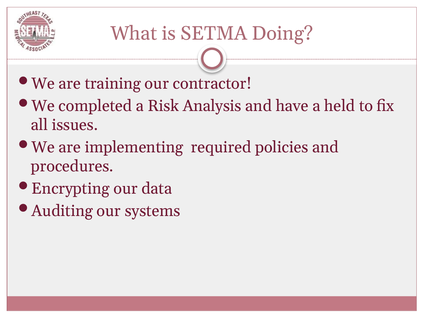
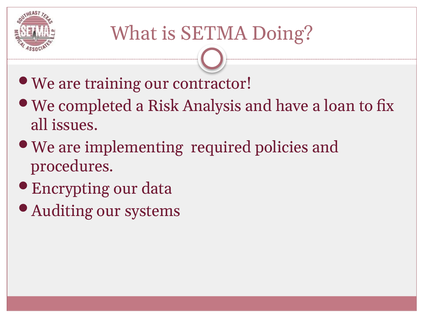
held: held -> loan
